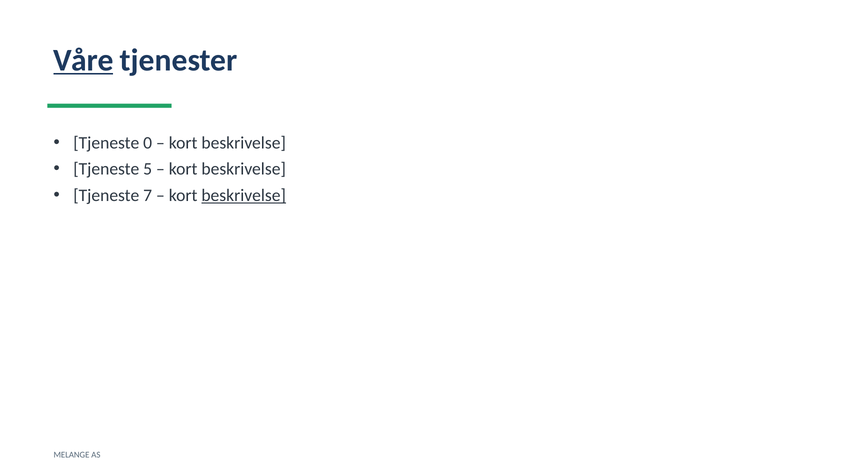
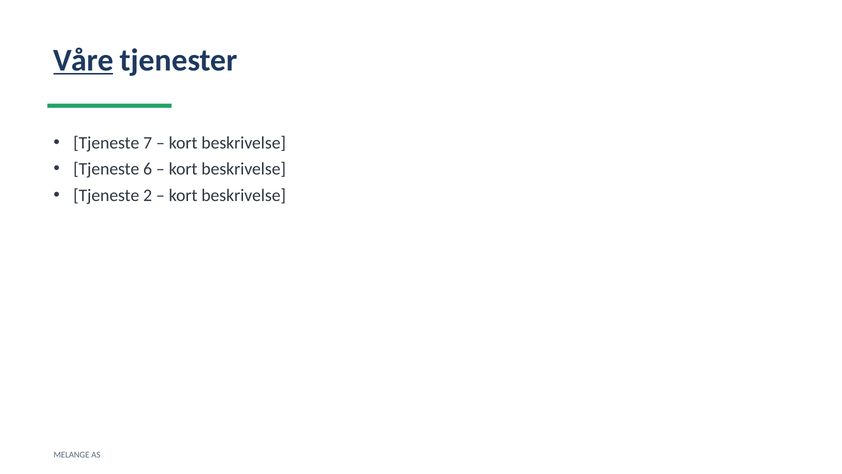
0: 0 -> 7
5: 5 -> 6
7: 7 -> 2
beskrivelse at (244, 195) underline: present -> none
